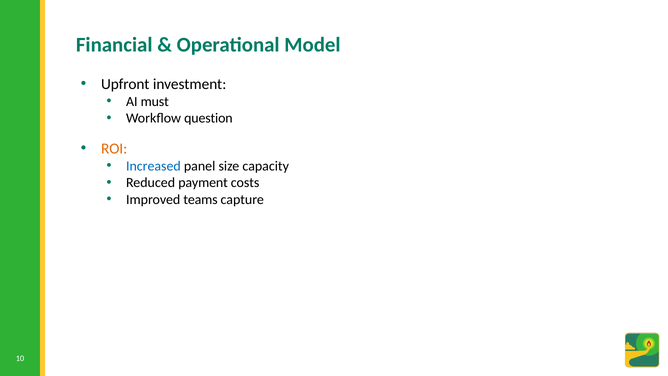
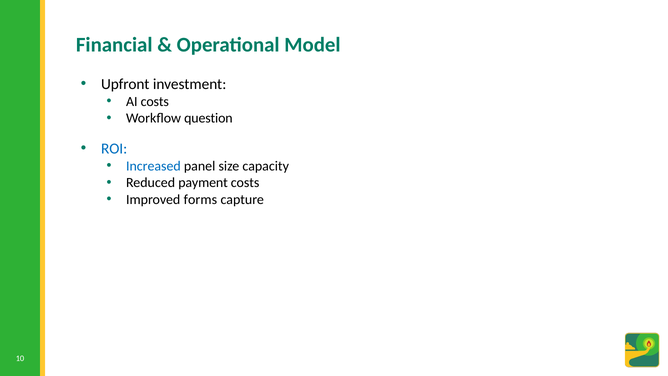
AI must: must -> costs
ROI colour: orange -> blue
teams: teams -> forms
